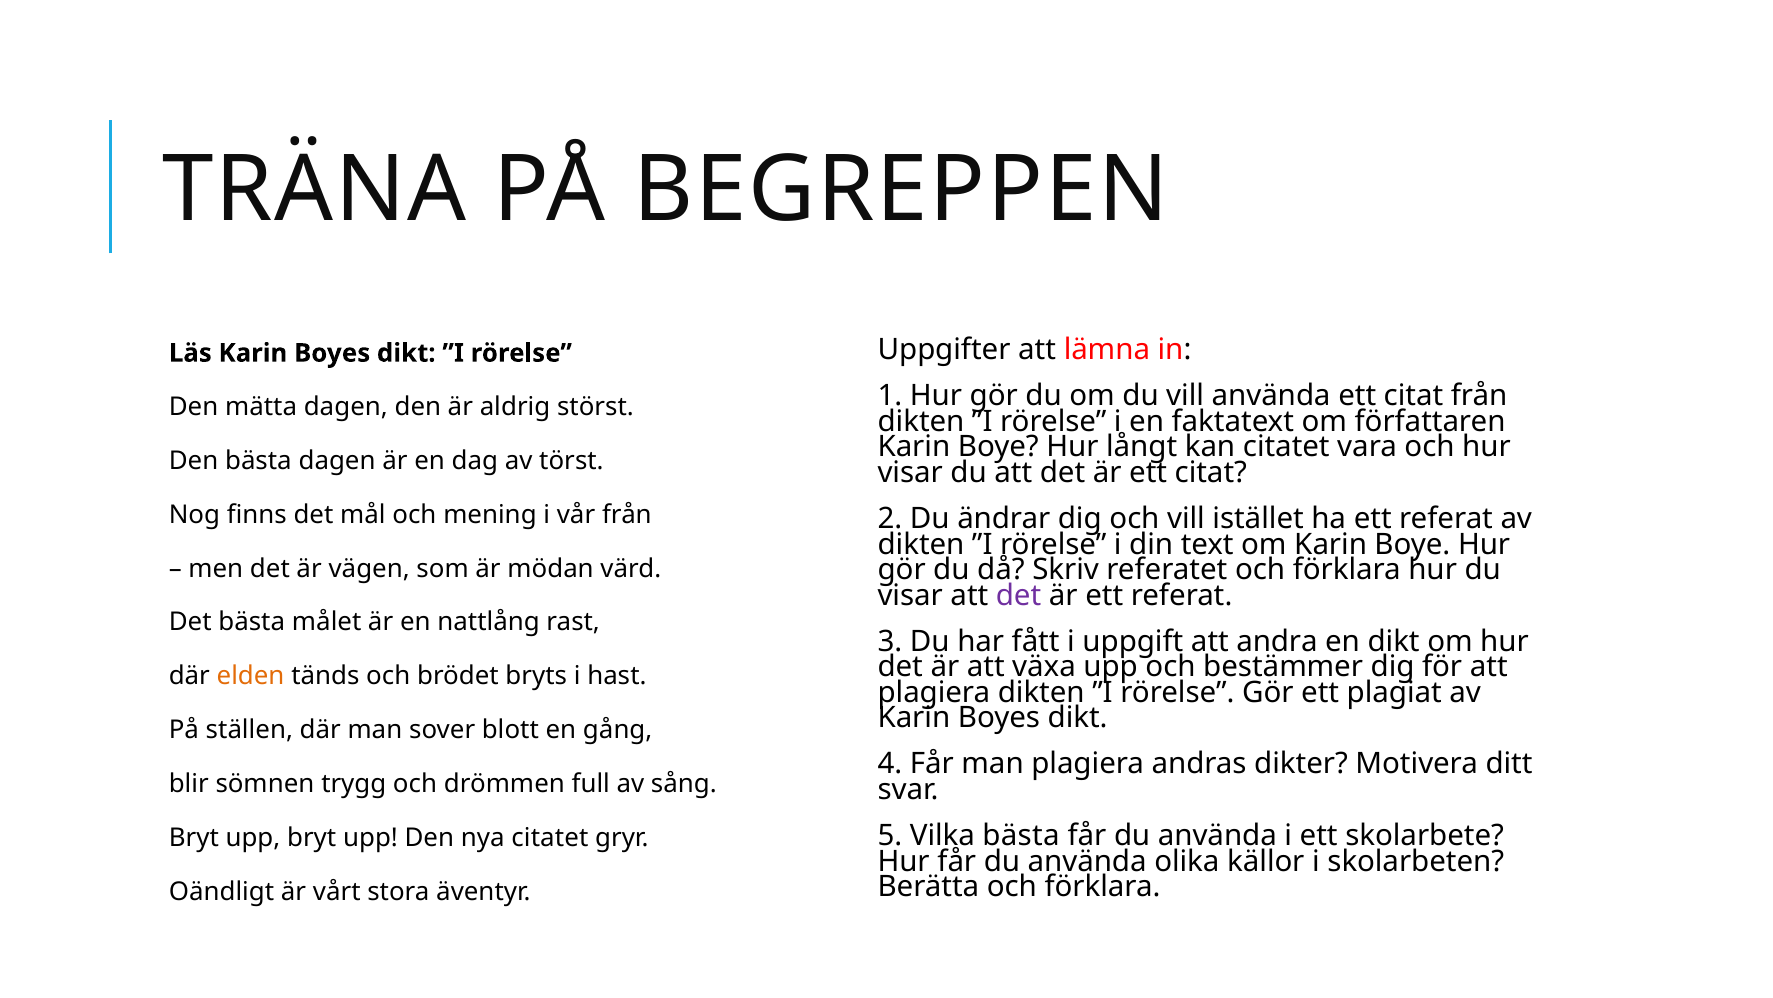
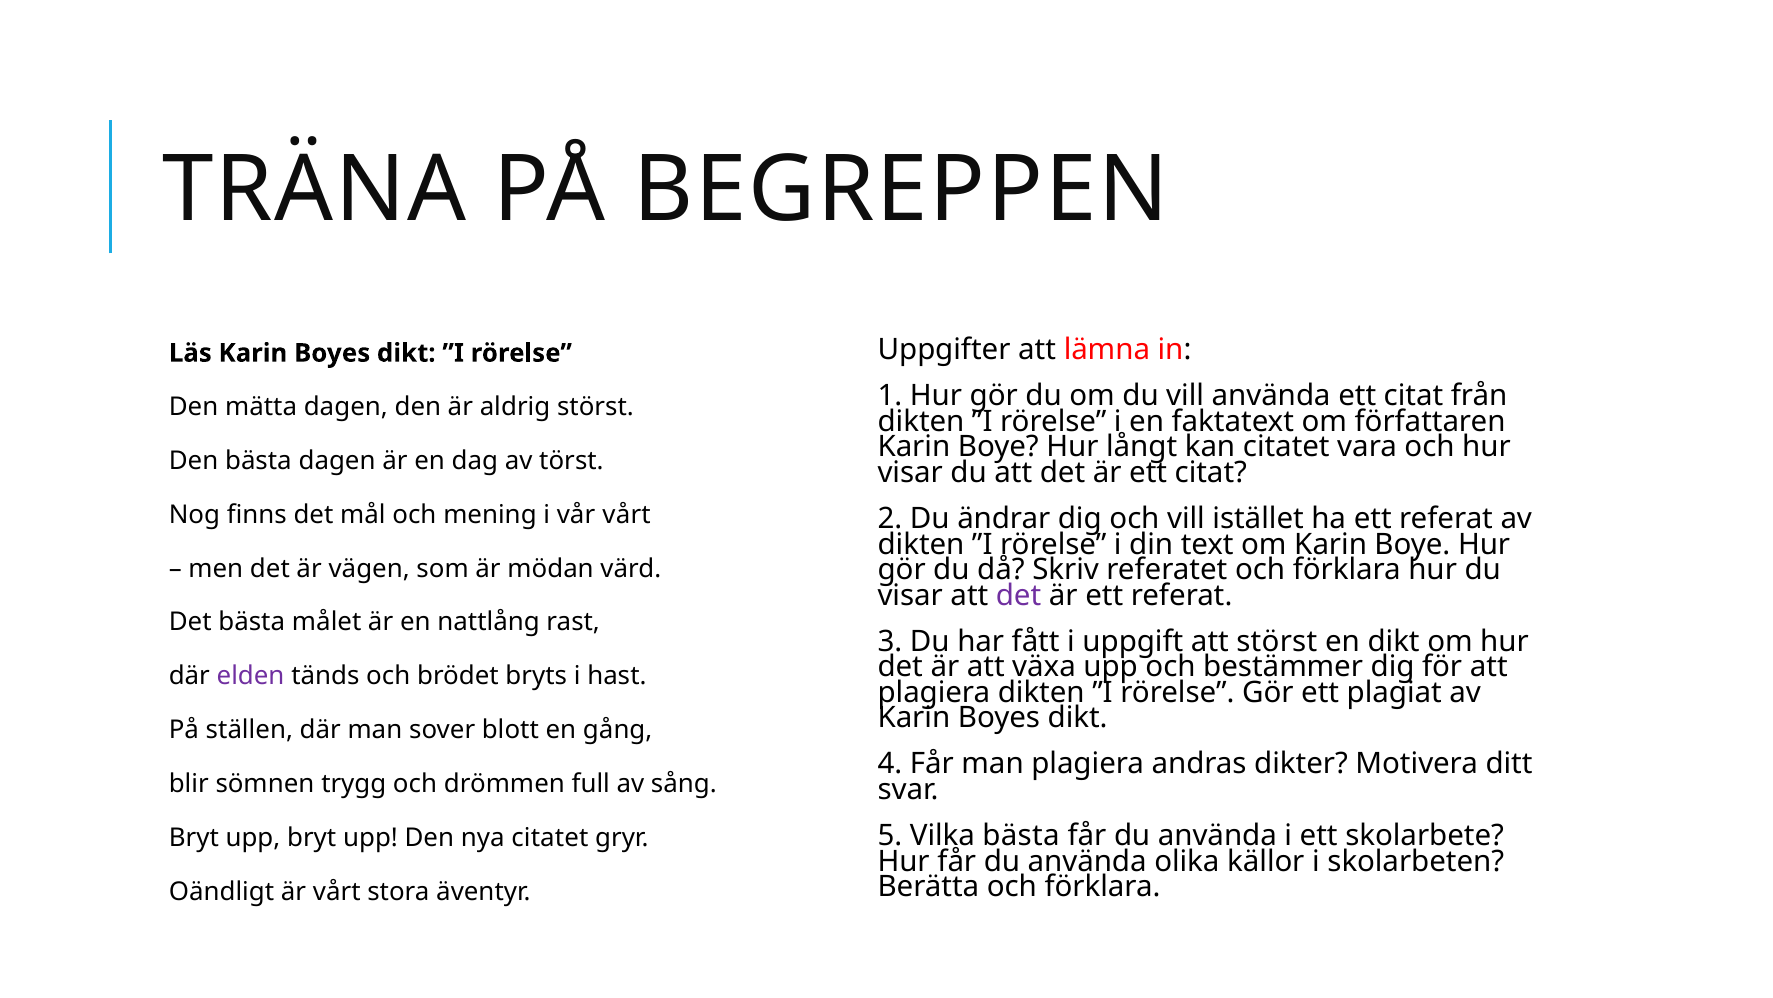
vår från: från -> vårt
att andra: andra -> störst
elden colour: orange -> purple
